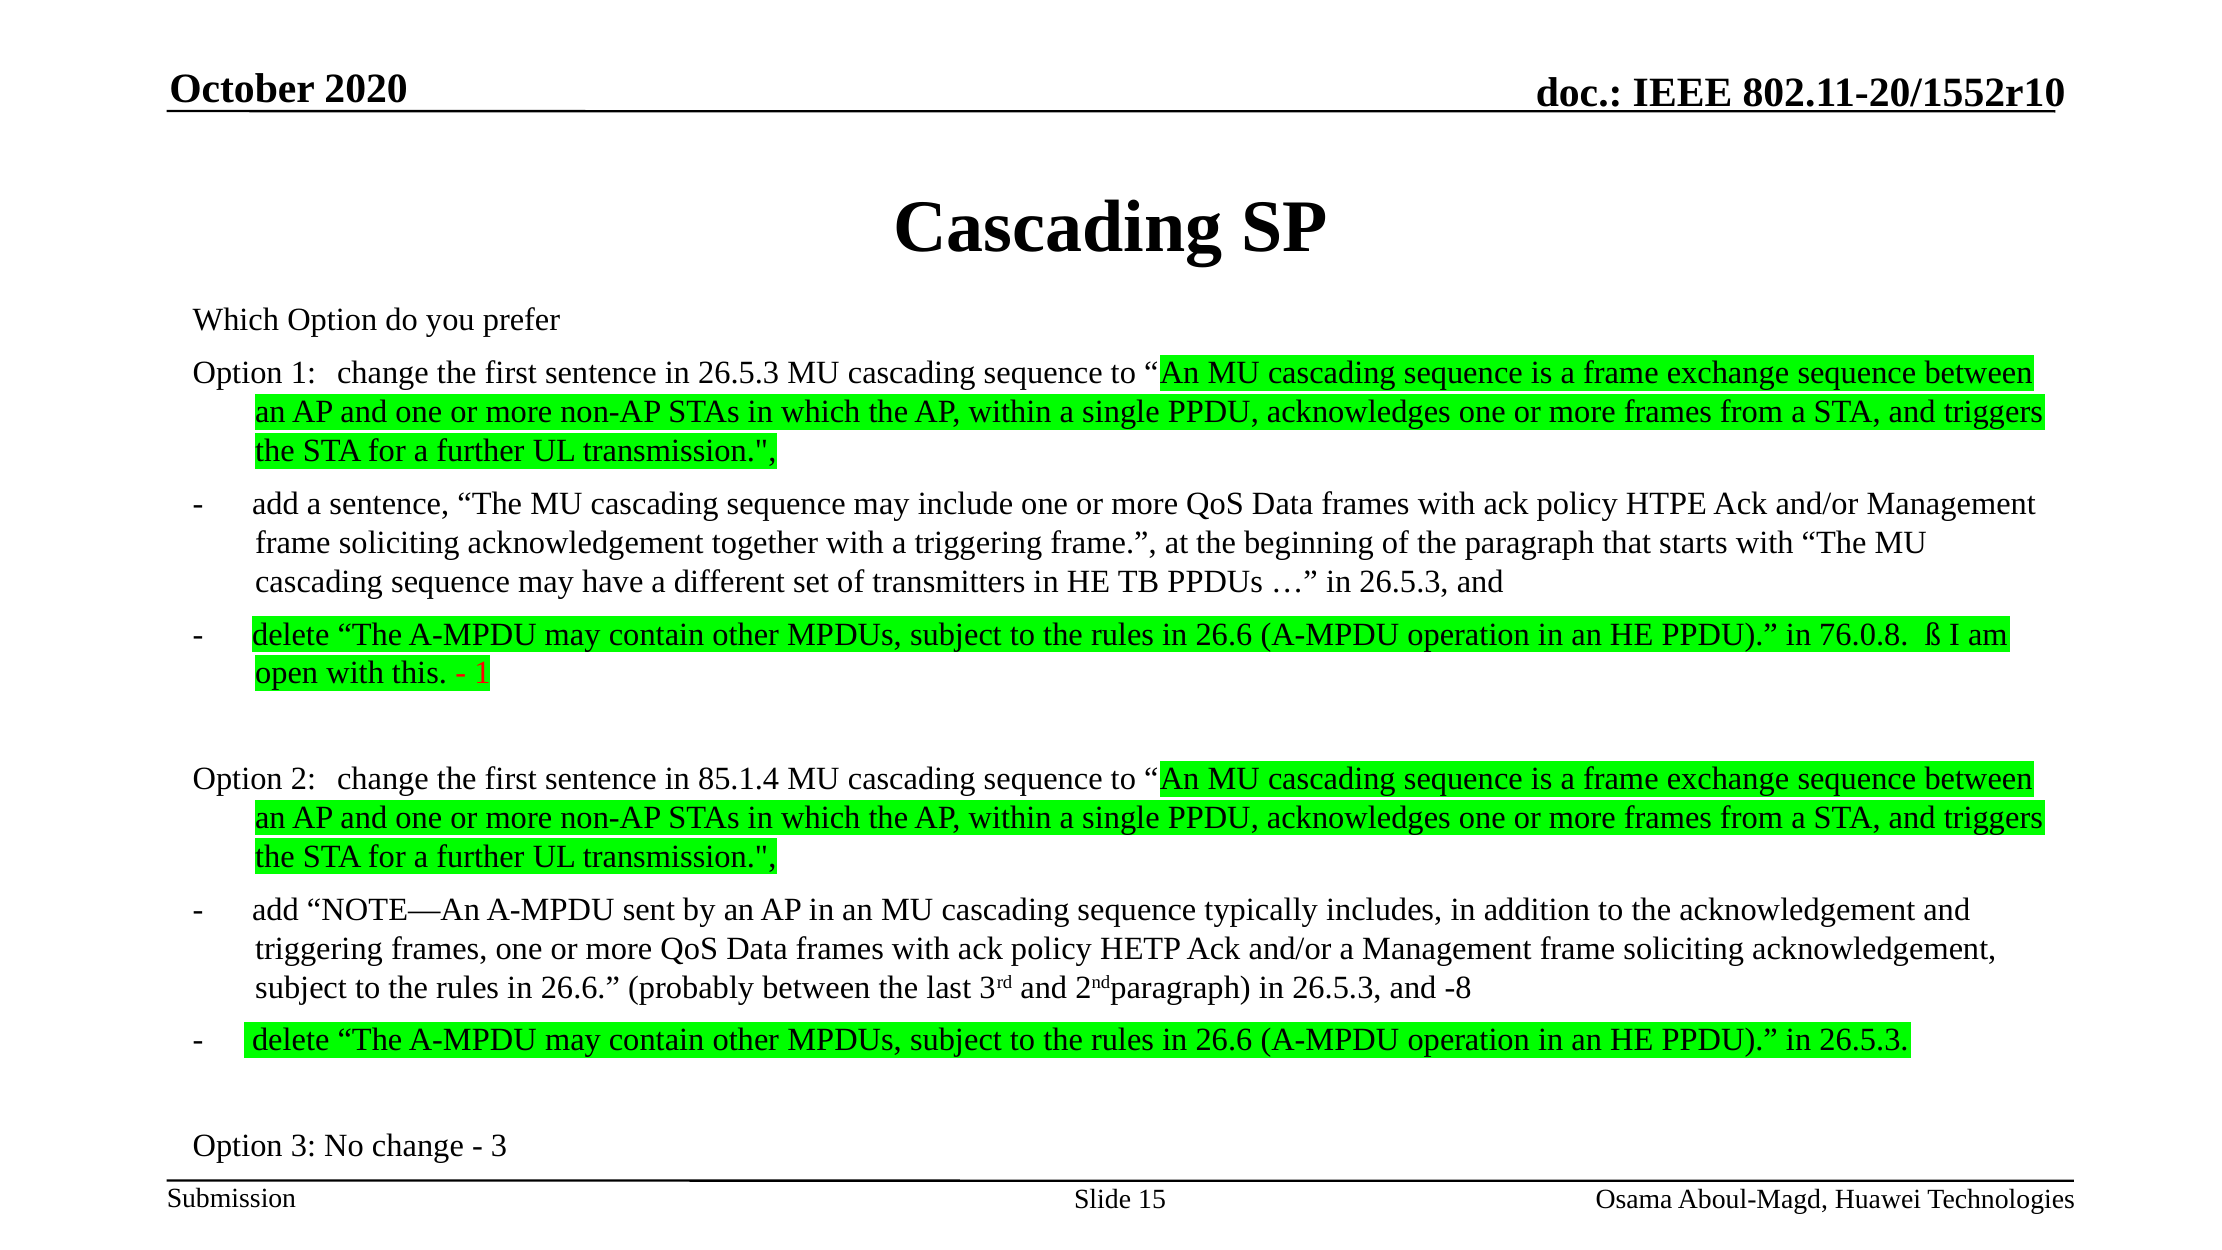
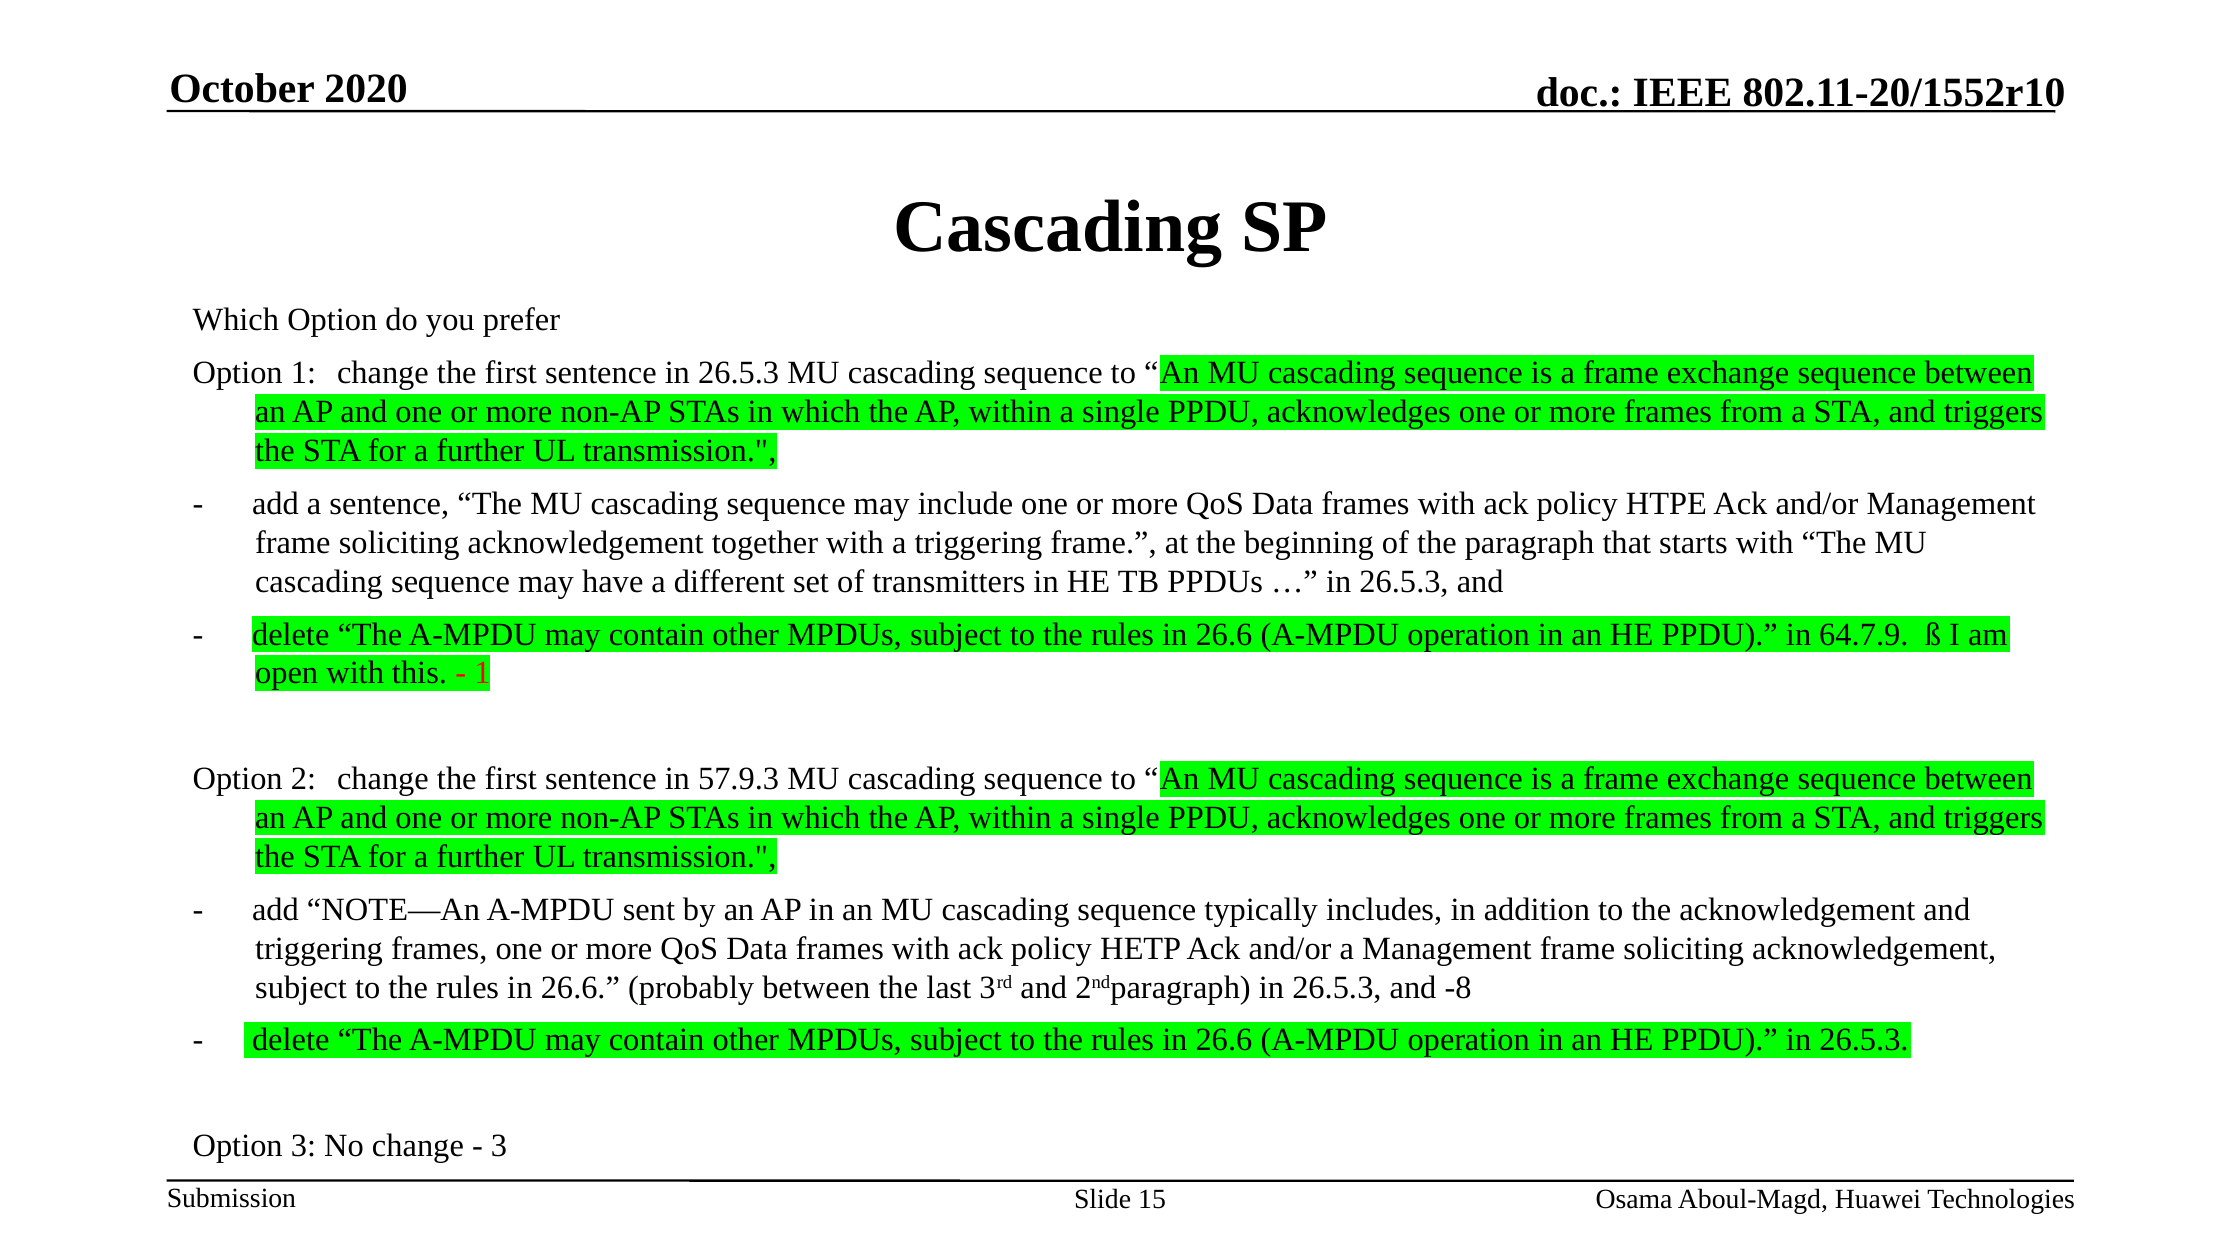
76.0.8: 76.0.8 -> 64.7.9
85.1.4: 85.1.4 -> 57.9.3
